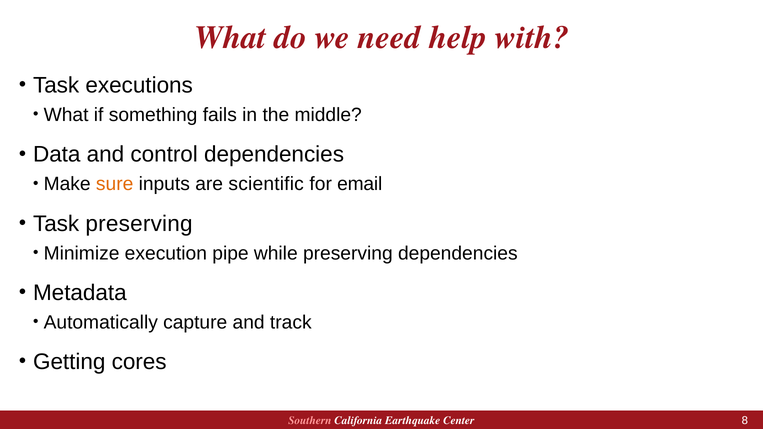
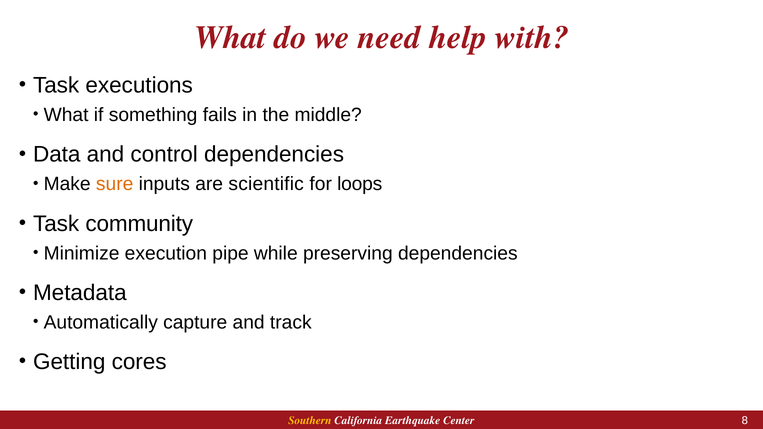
email: email -> loops
Task preserving: preserving -> community
Southern colour: pink -> yellow
